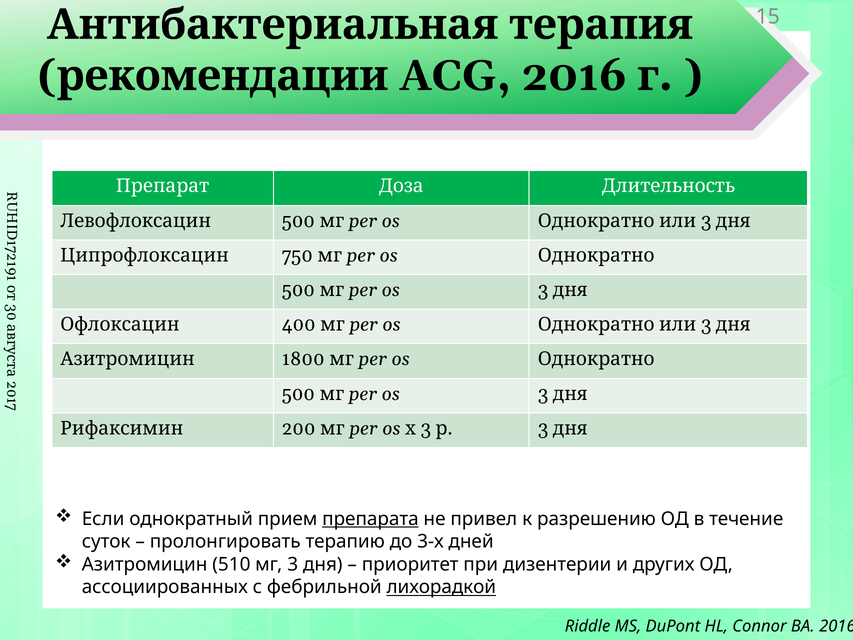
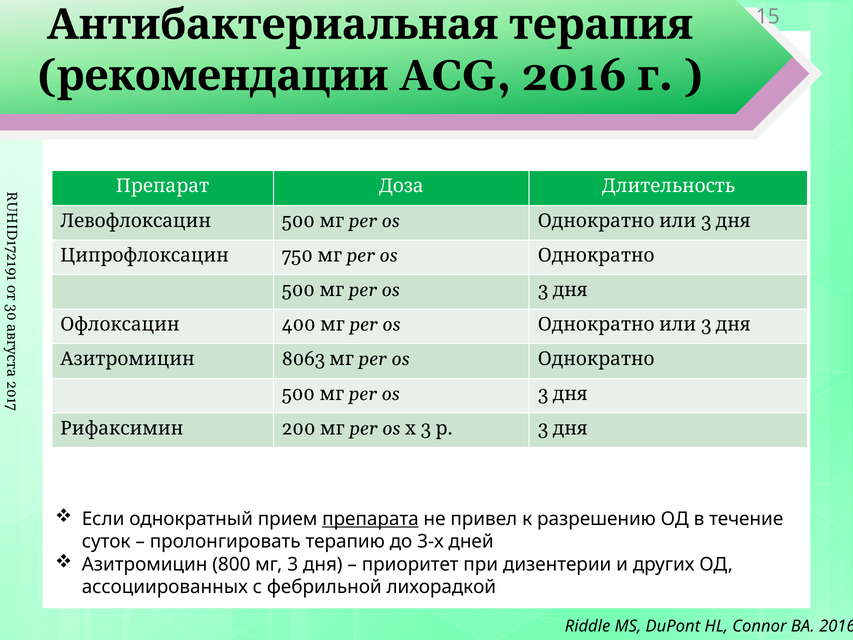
1800: 1800 -> 8063
510: 510 -> 800
лихорадкой underline: present -> none
